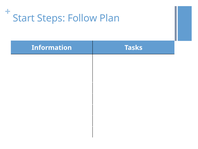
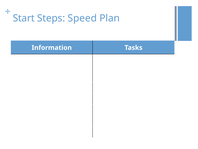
Follow: Follow -> Speed
